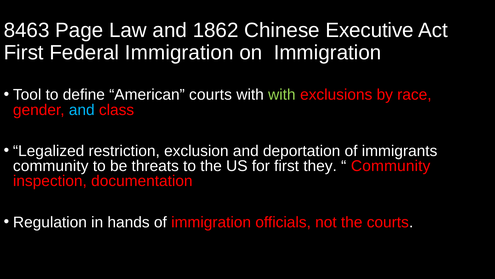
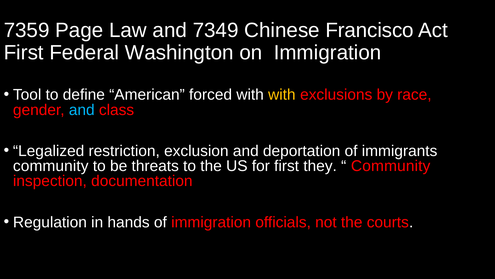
8463: 8463 -> 7359
1862: 1862 -> 7349
Executive: Executive -> Francisco
Federal Immigration: Immigration -> Washington
American courts: courts -> forced
with at (282, 95) colour: light green -> yellow
